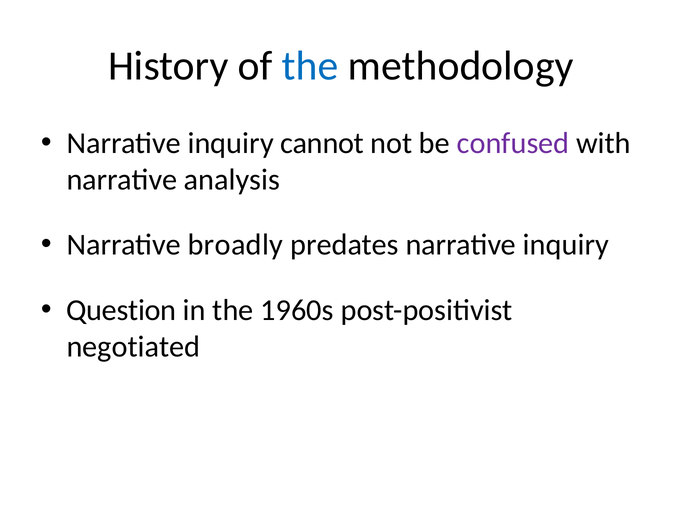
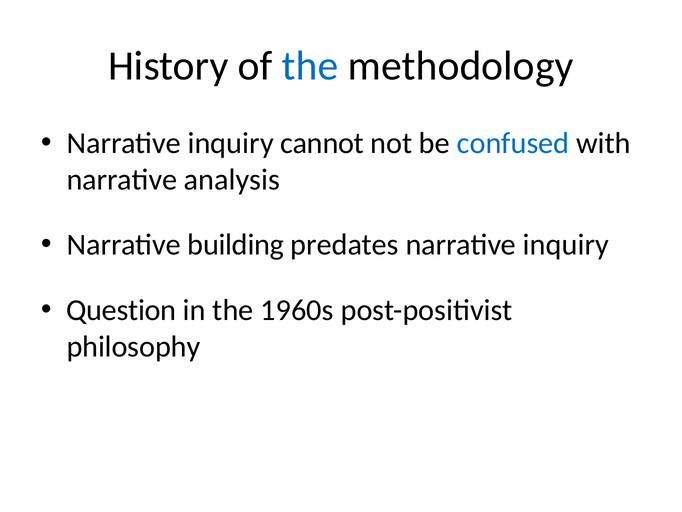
confused colour: purple -> blue
broadly: broadly -> building
negotiated: negotiated -> philosophy
